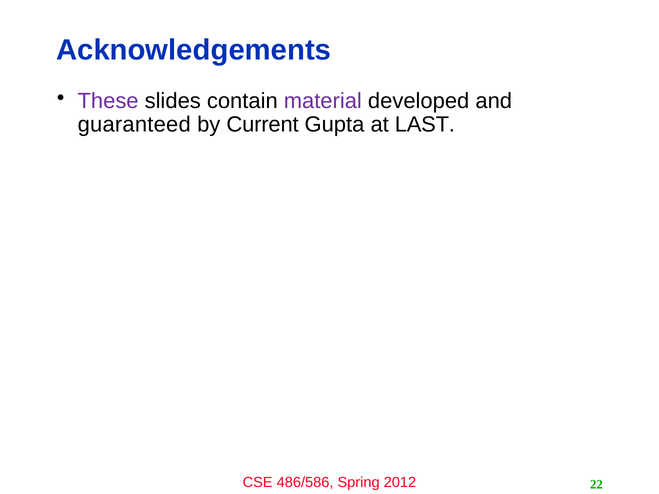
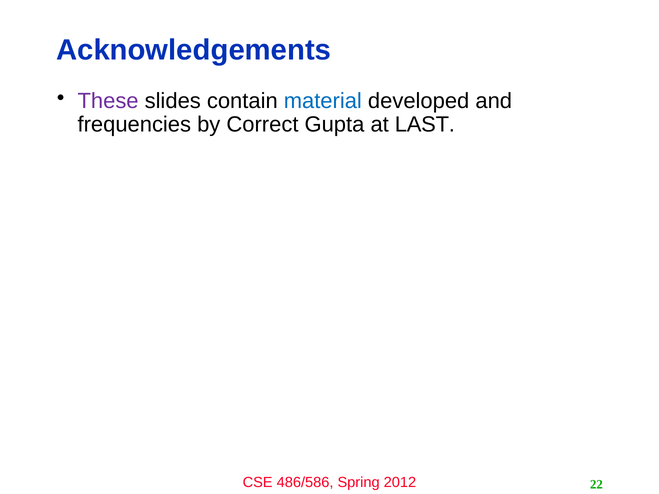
material colour: purple -> blue
guaranteed: guaranteed -> frequencies
Current: Current -> Correct
